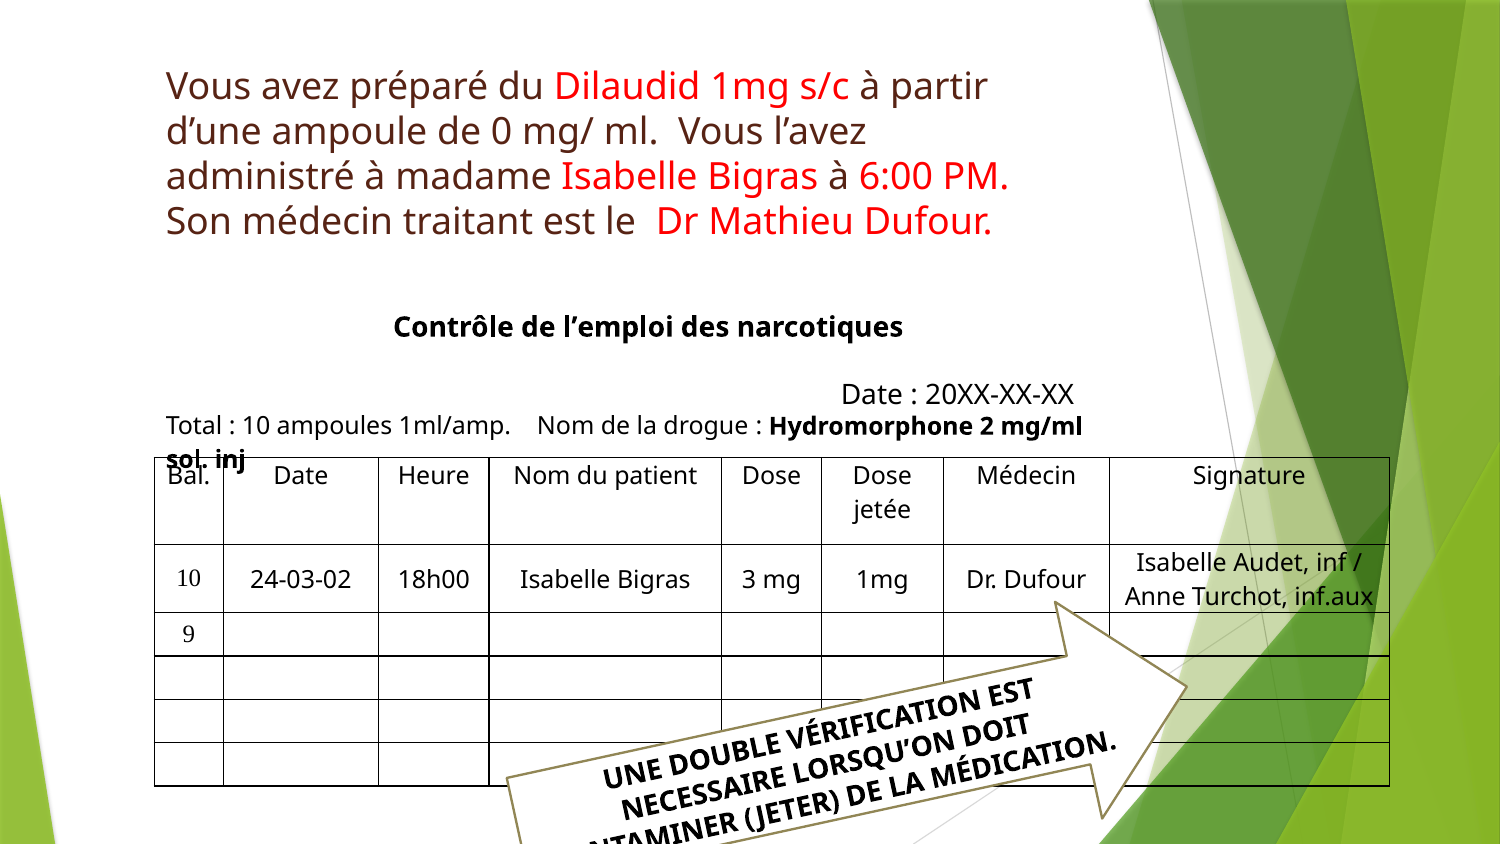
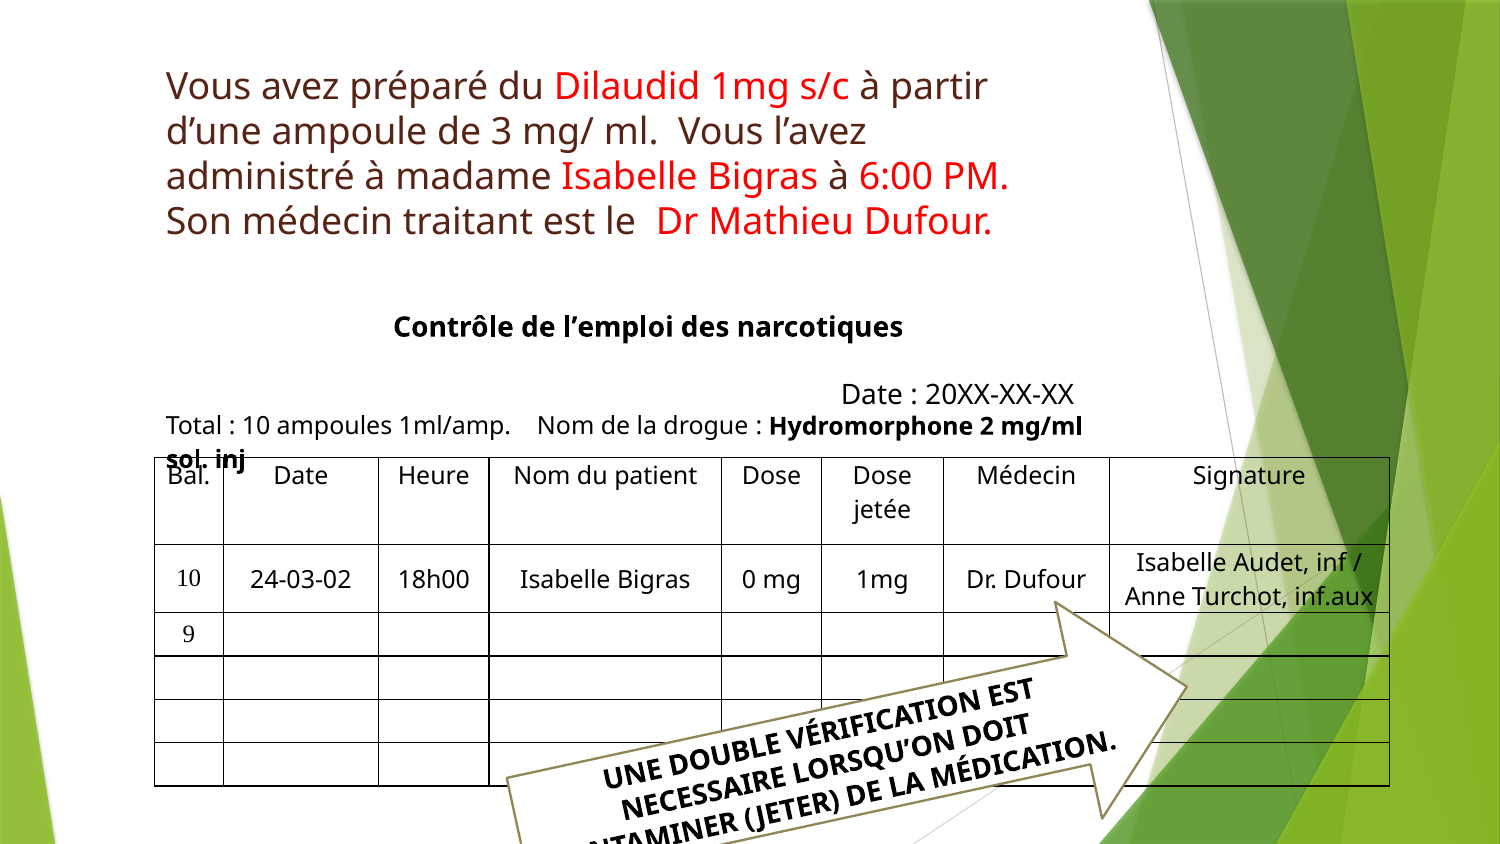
0: 0 -> 3
3: 3 -> 0
